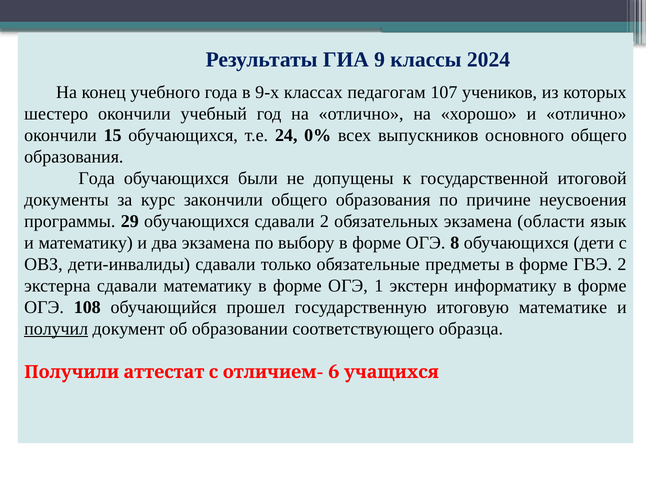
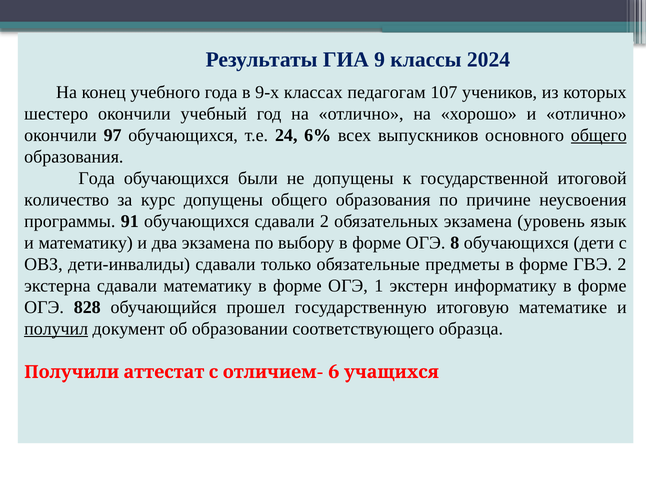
15: 15 -> 97
0%: 0% -> 6%
общего at (599, 135) underline: none -> present
документы: документы -> количество
курс закончили: закончили -> допущены
29: 29 -> 91
области: области -> уровень
108: 108 -> 828
